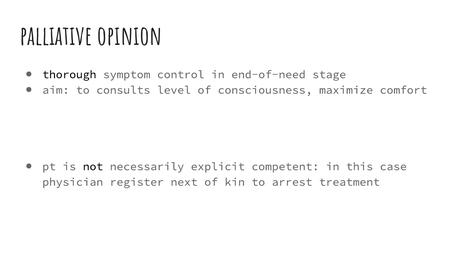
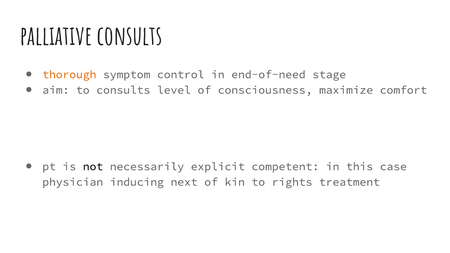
palliative opinion: opinion -> consults
thorough colour: black -> orange
register: register -> inducing
arrest: arrest -> rights
